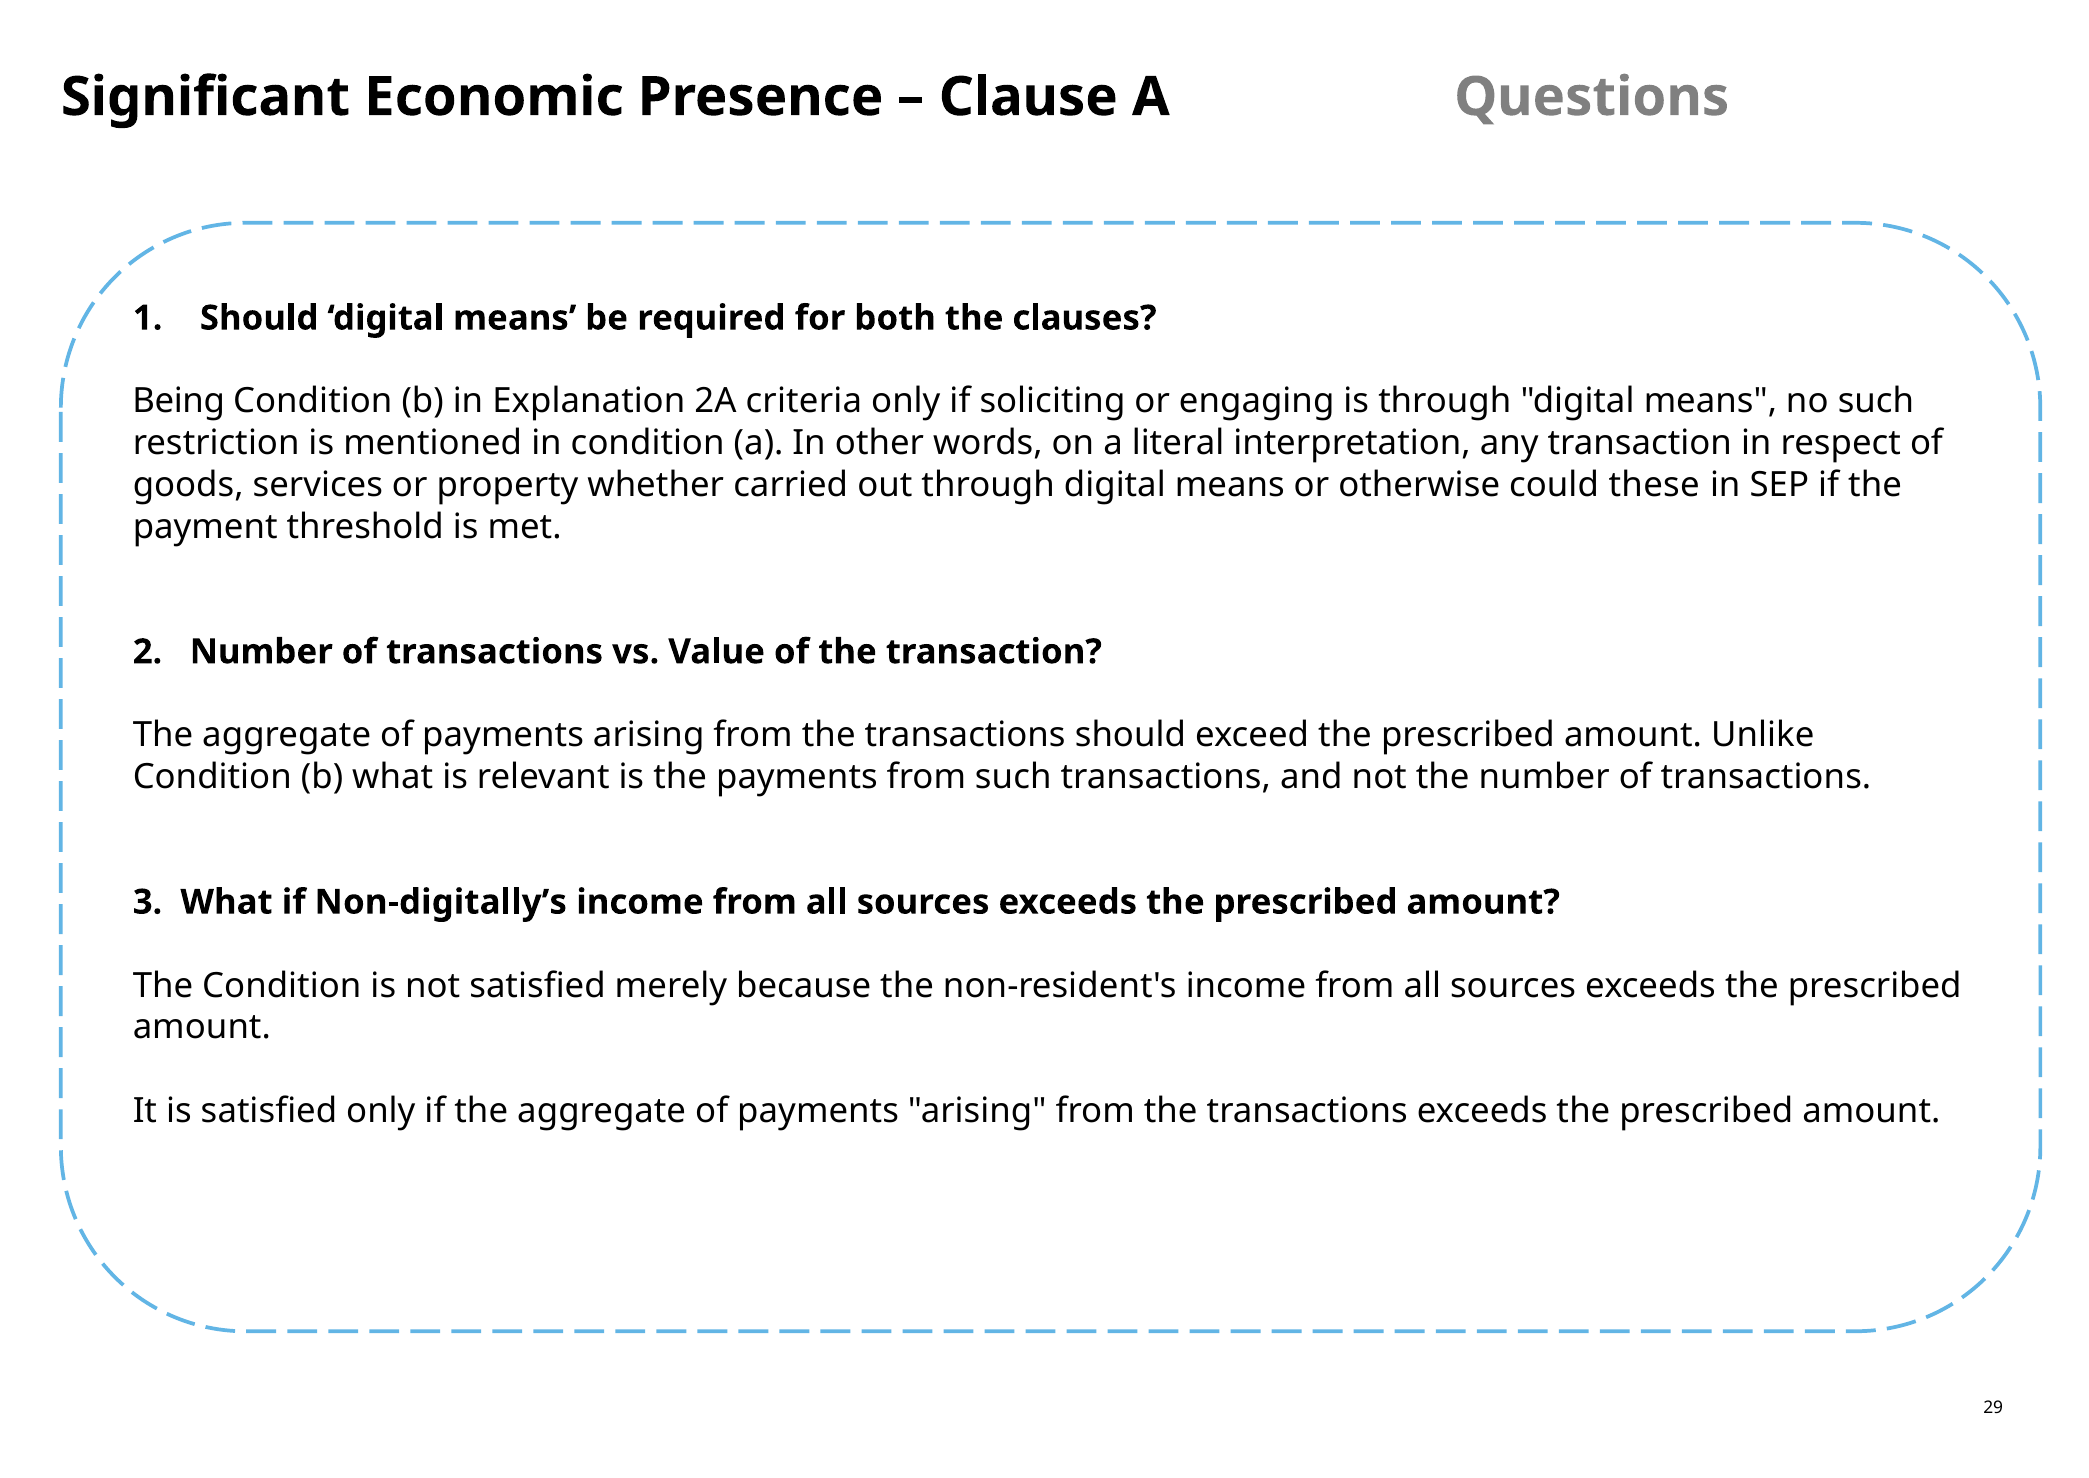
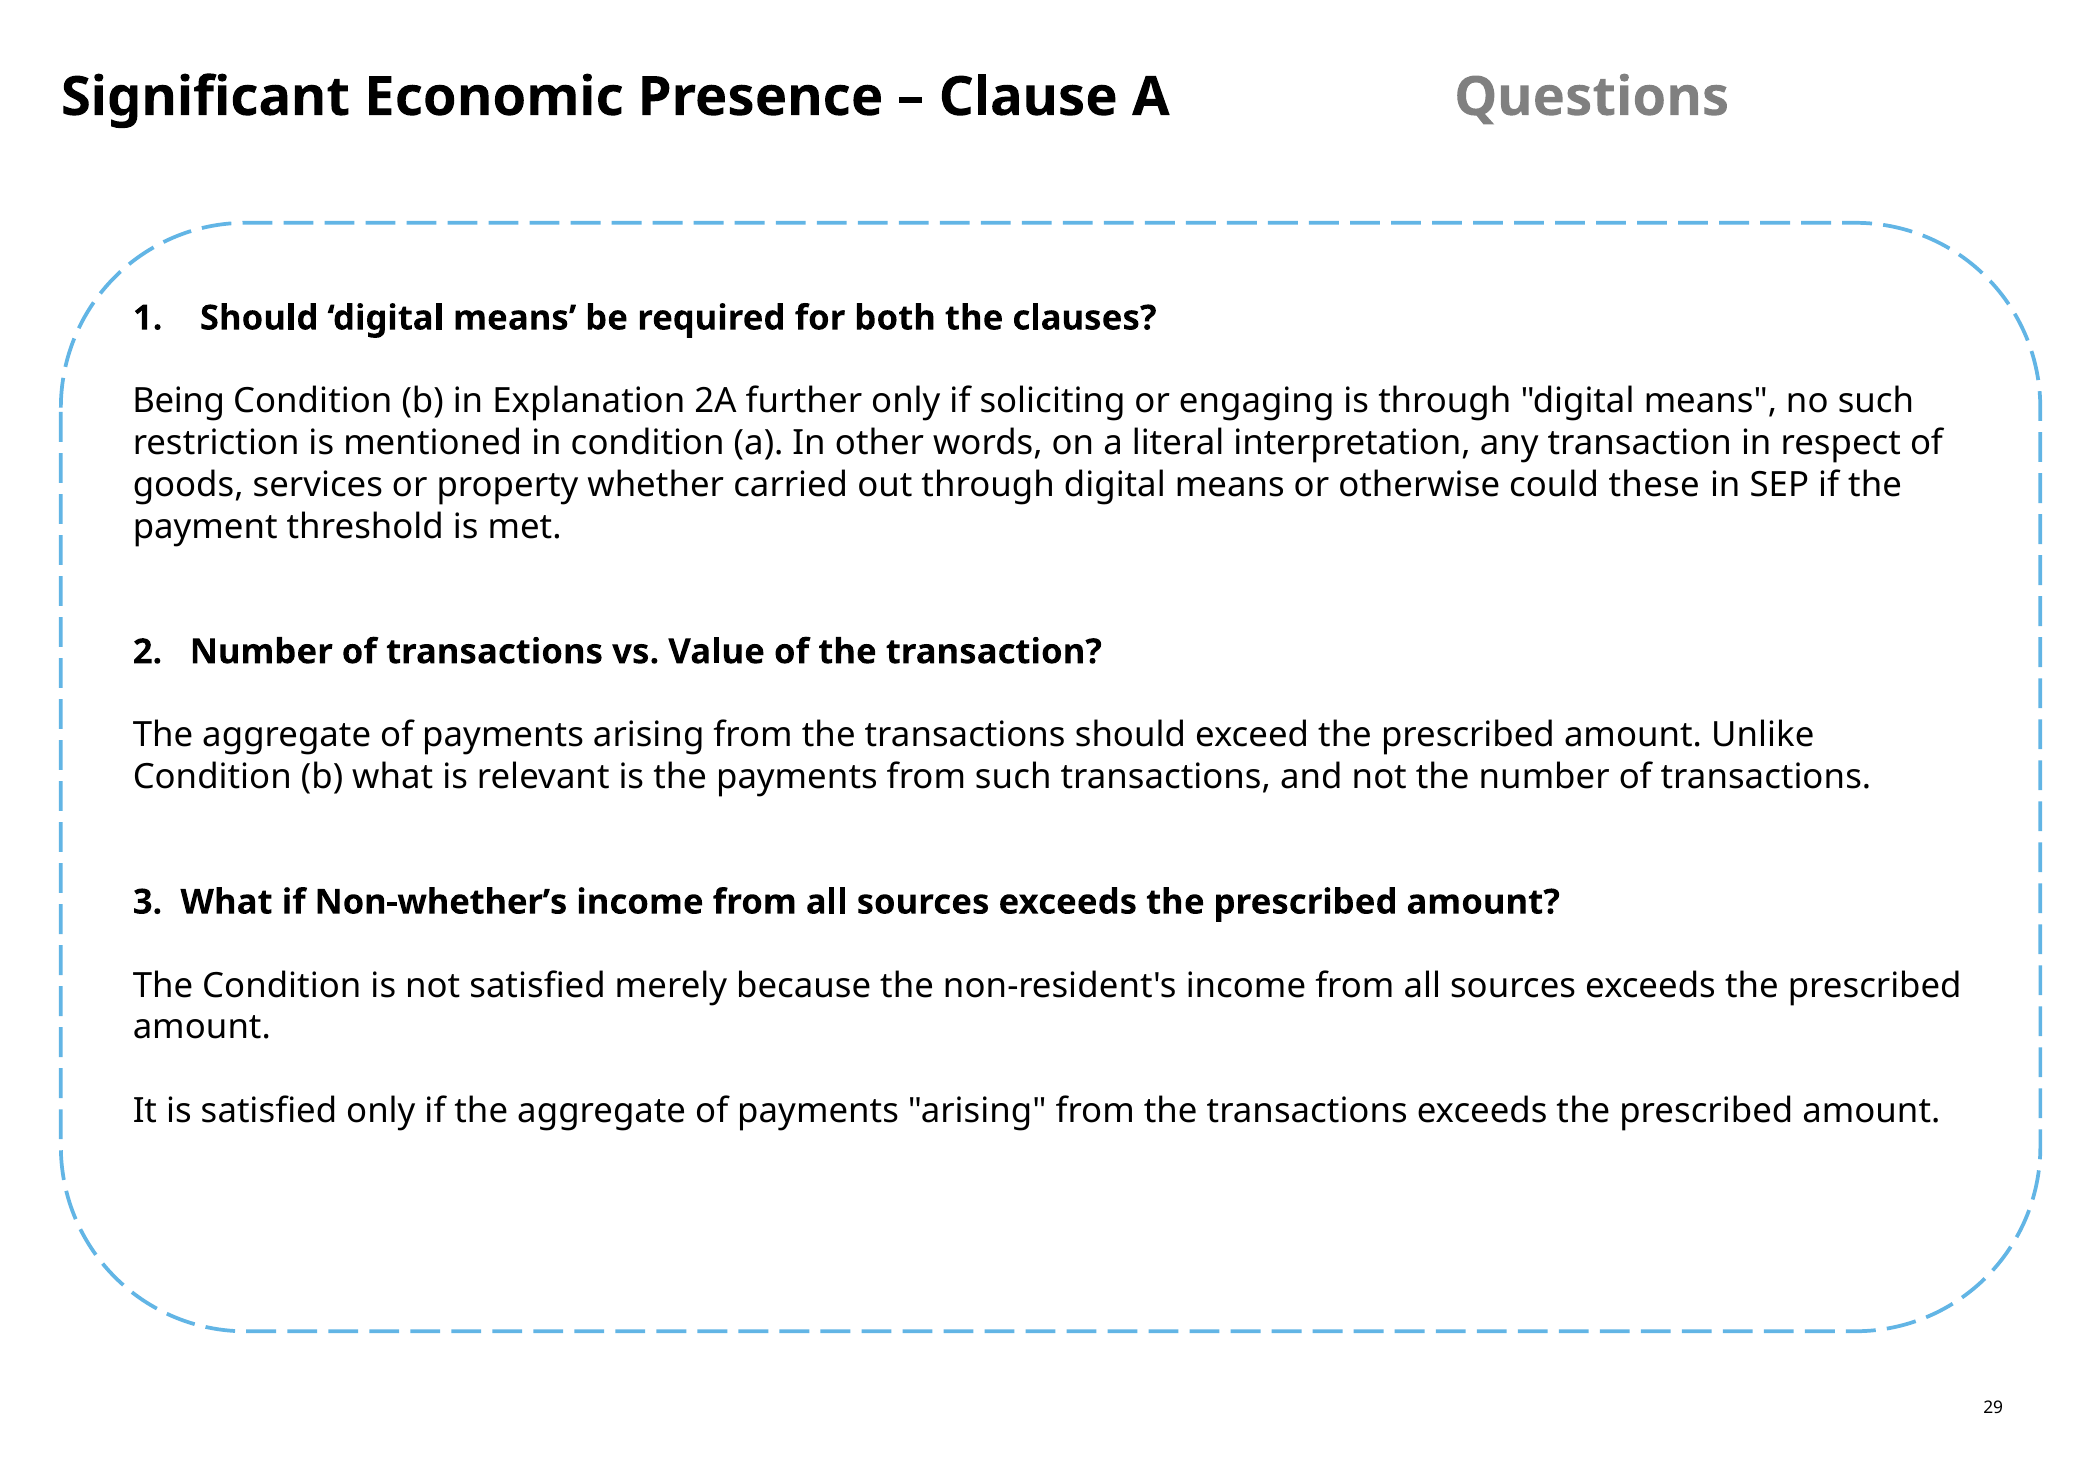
criteria: criteria -> further
Non-digitally’s: Non-digitally’s -> Non-whether’s
